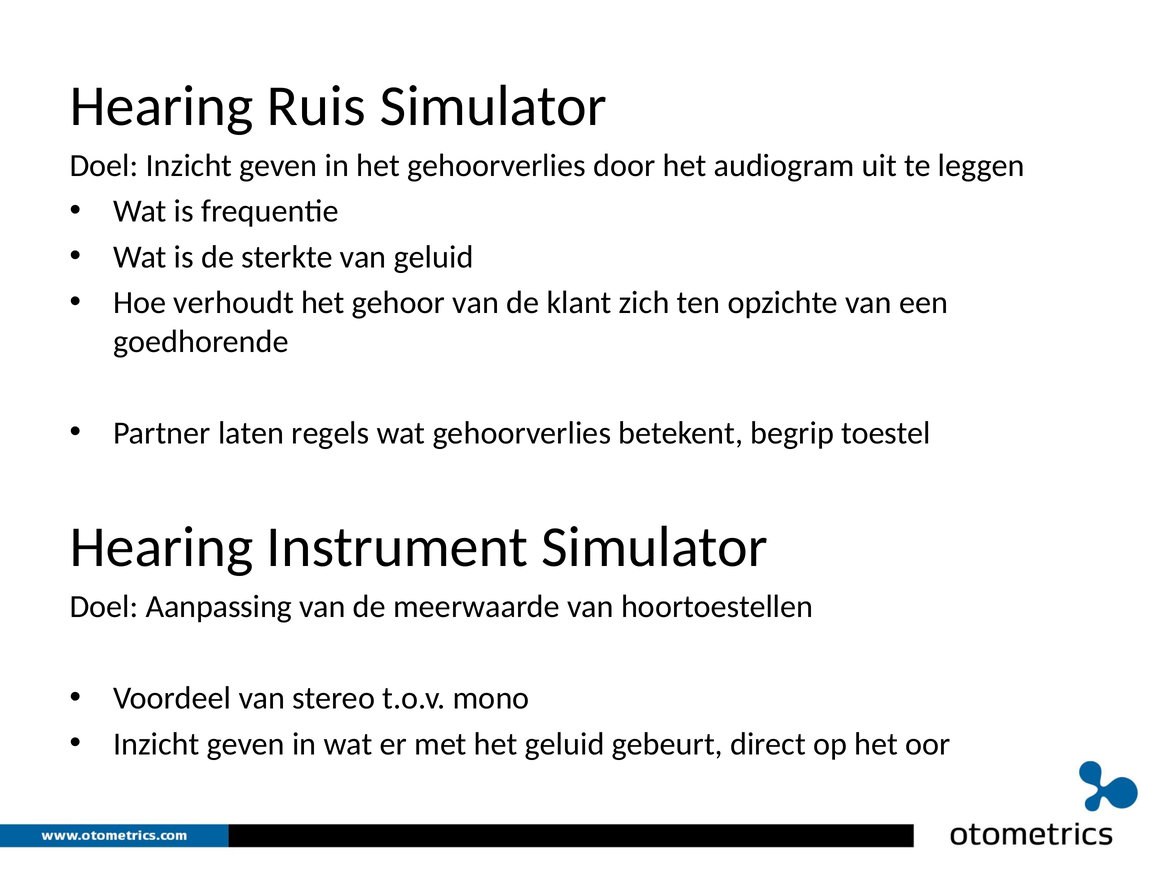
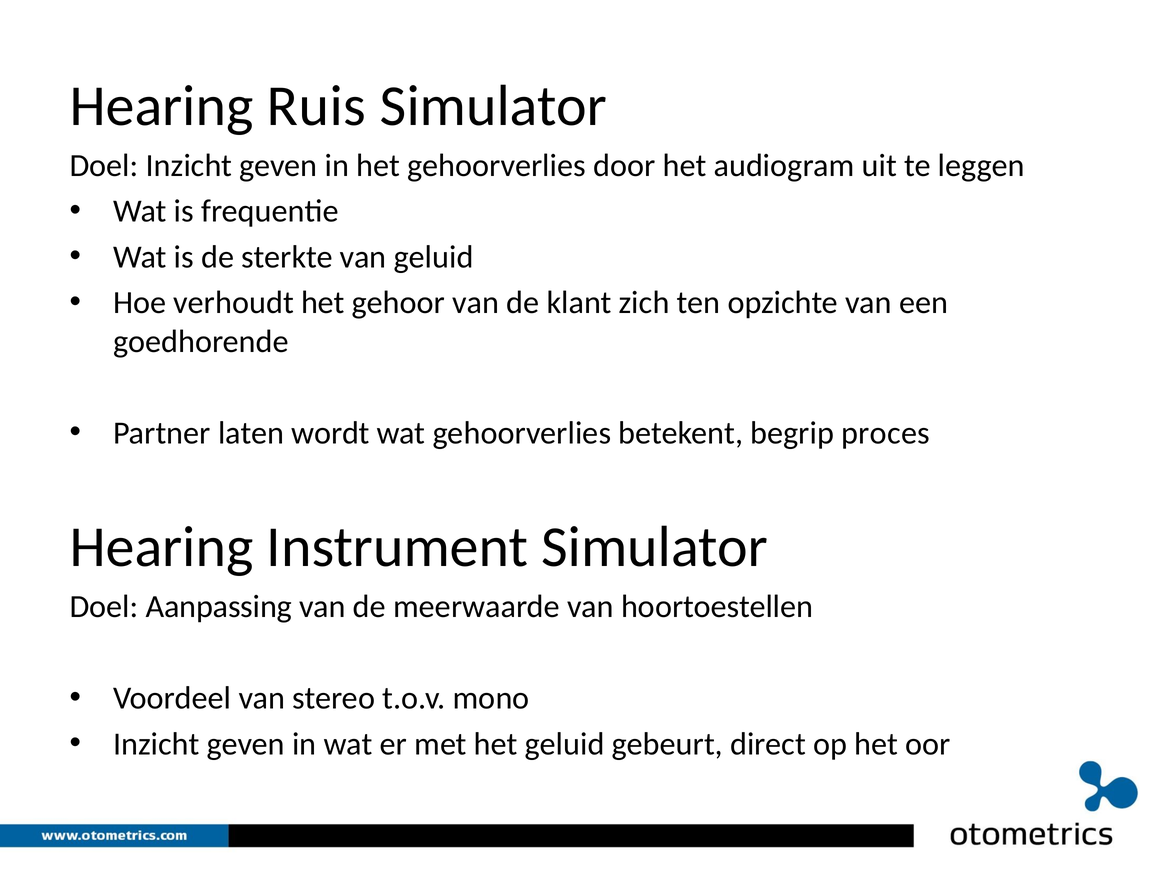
regels: regels -> wordt
toestel: toestel -> proces
